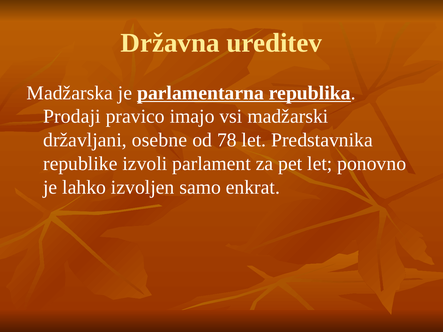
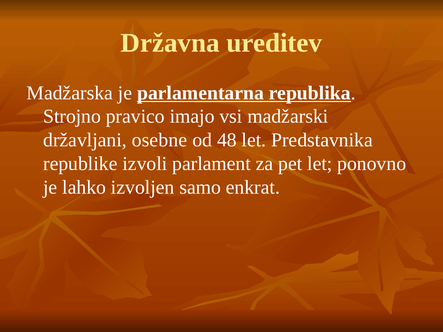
Prodaji: Prodaji -> Strojno
78: 78 -> 48
